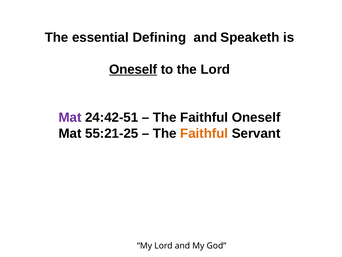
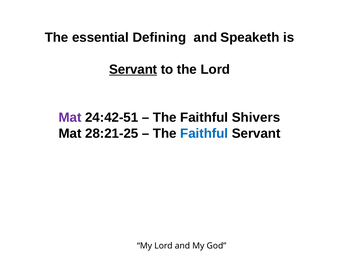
Oneself at (133, 69): Oneself -> Servant
Faithful Oneself: Oneself -> Shivers
55:21-25: 55:21-25 -> 28:21-25
Faithful at (204, 133) colour: orange -> blue
